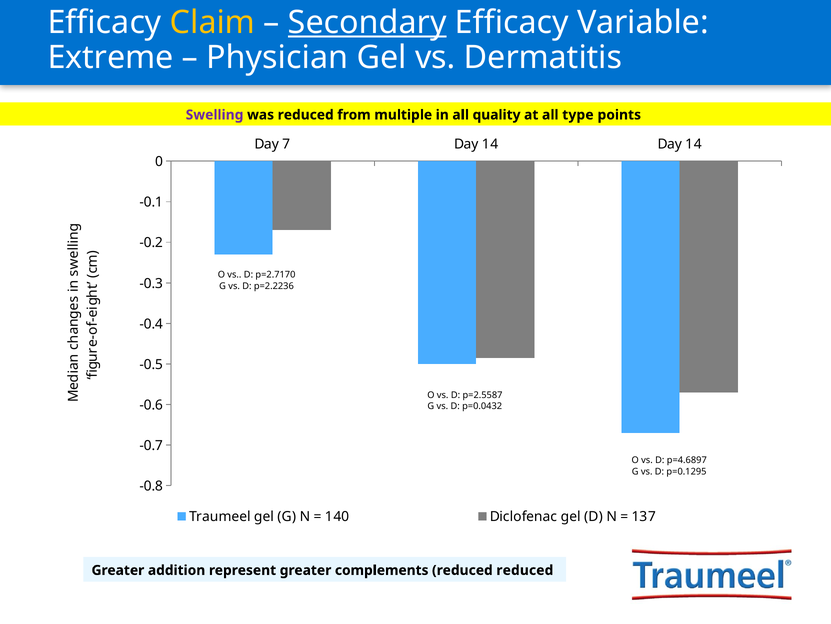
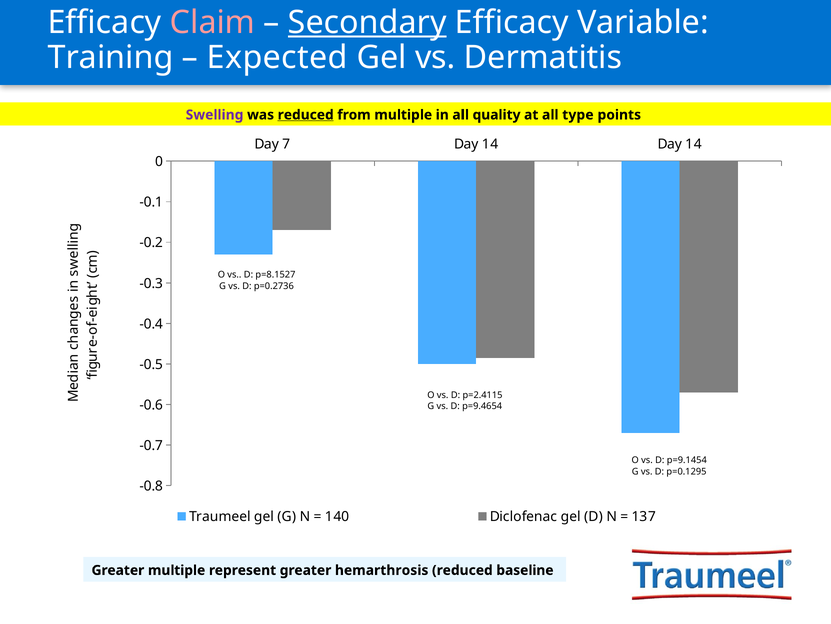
Claim colour: yellow -> pink
Extreme: Extreme -> Training
Physician: Physician -> Expected
reduced at (306, 115) underline: none -> present
p=2.7170: p=2.7170 -> p=8.1527
p=2.2236: p=2.2236 -> p=0.2736
p=2.5587: p=2.5587 -> p=2.4115
p=0.0432: p=0.0432 -> p=9.4654
p=4.6897: p=4.6897 -> p=9.1454
Greater addition: addition -> multiple
complements: complements -> hemarthrosis
reduced reduced: reduced -> baseline
